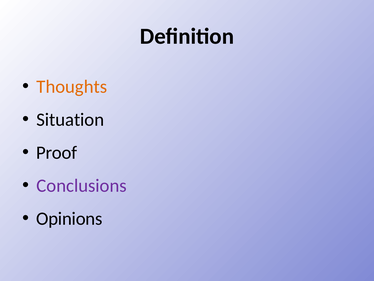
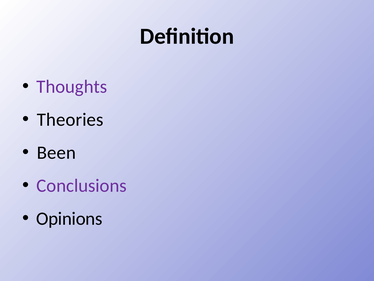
Thoughts colour: orange -> purple
Situation: Situation -> Theories
Proof: Proof -> Been
